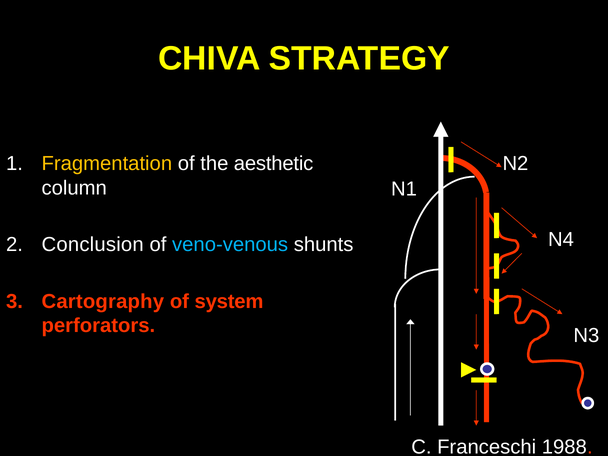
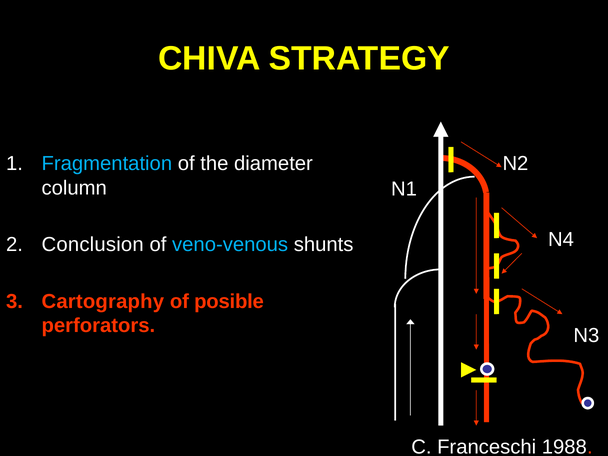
Fragmentation colour: yellow -> light blue
aesthetic: aesthetic -> diameter
system: system -> posible
